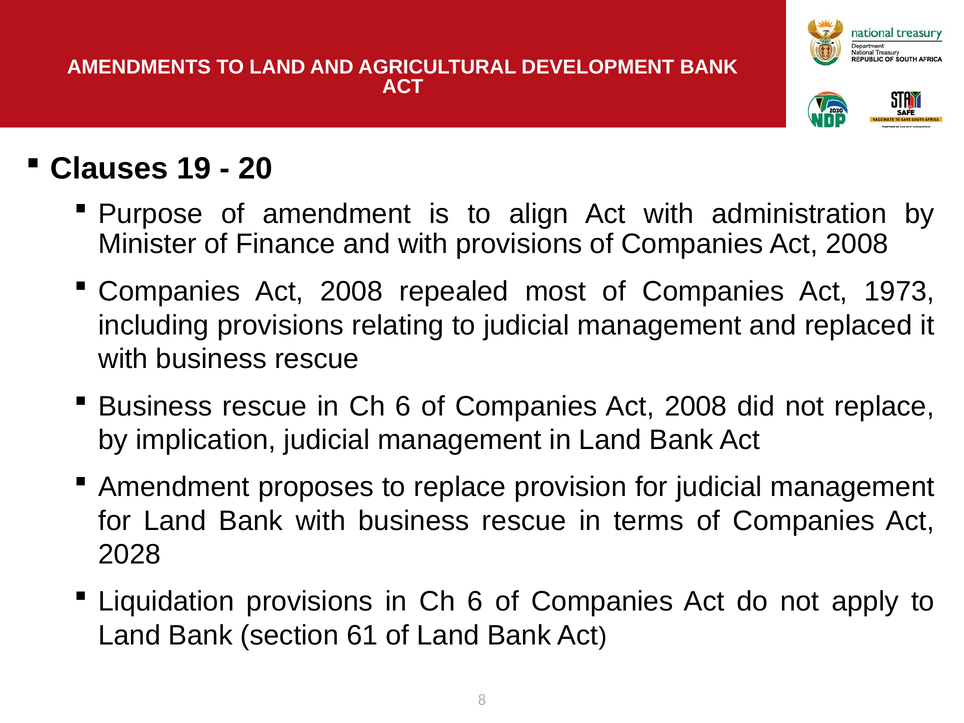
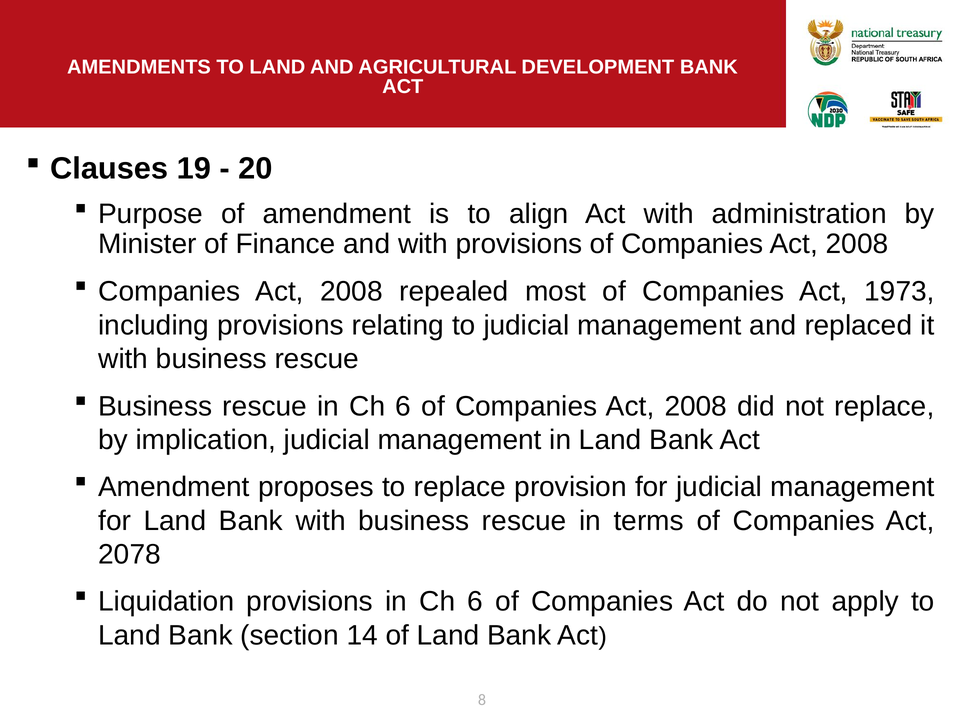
2028: 2028 -> 2078
61: 61 -> 14
